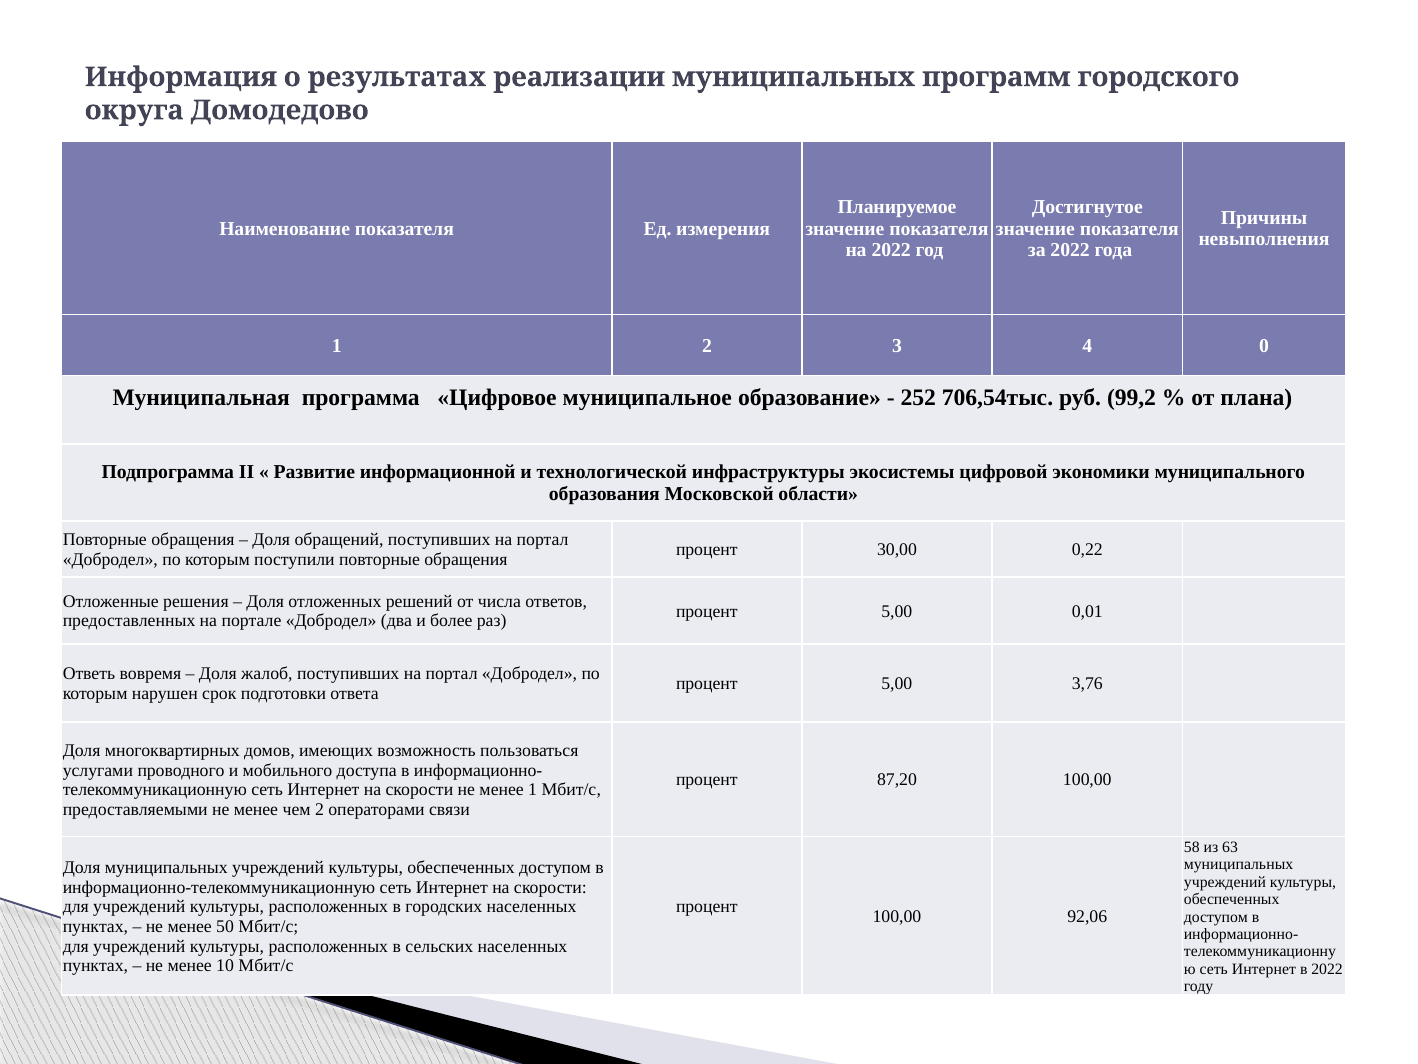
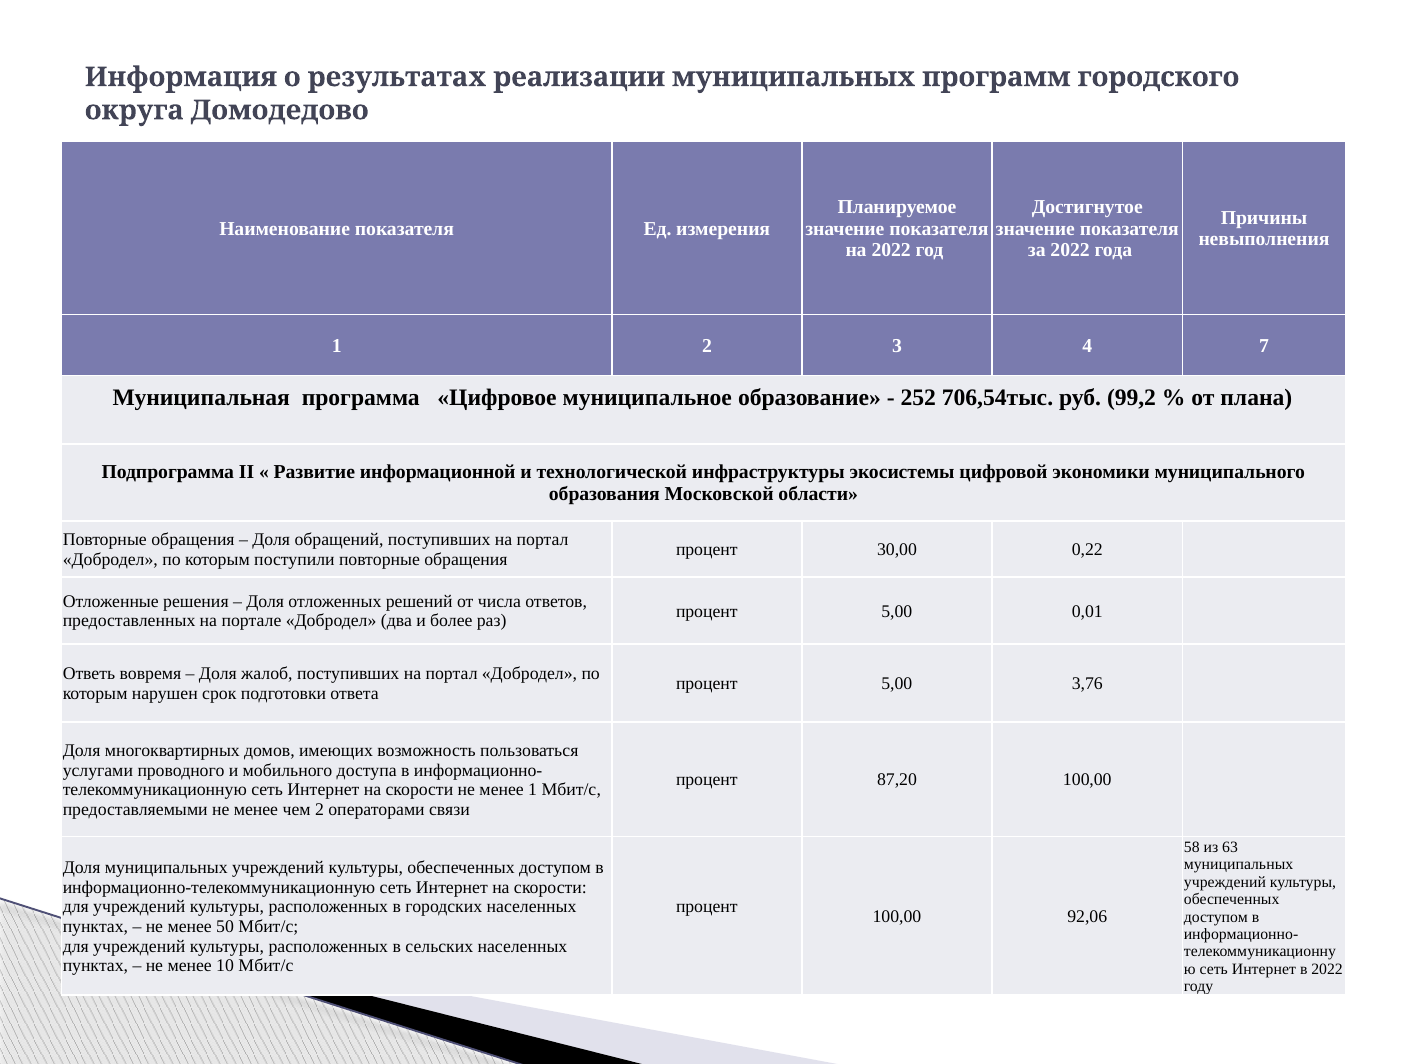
0: 0 -> 7
